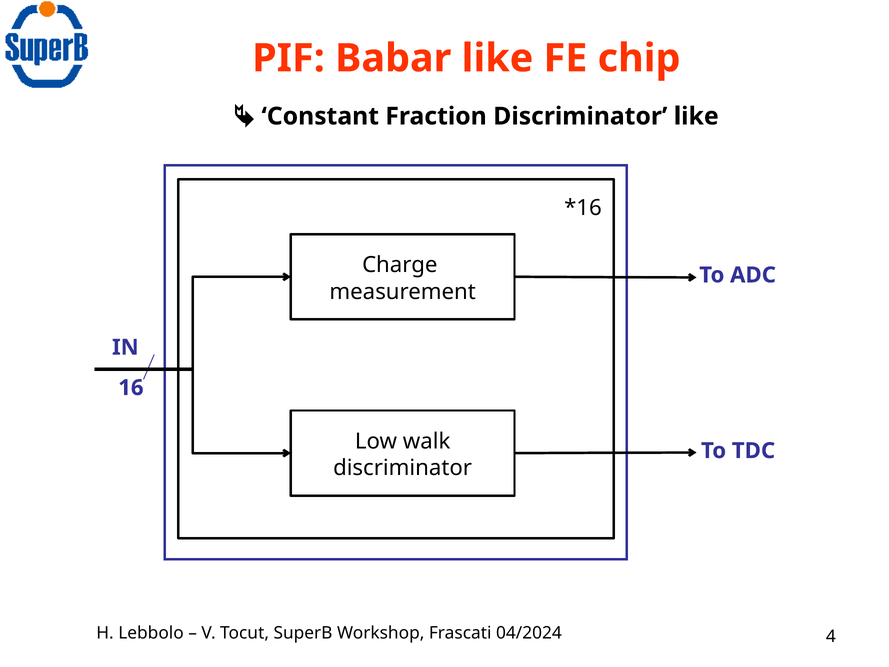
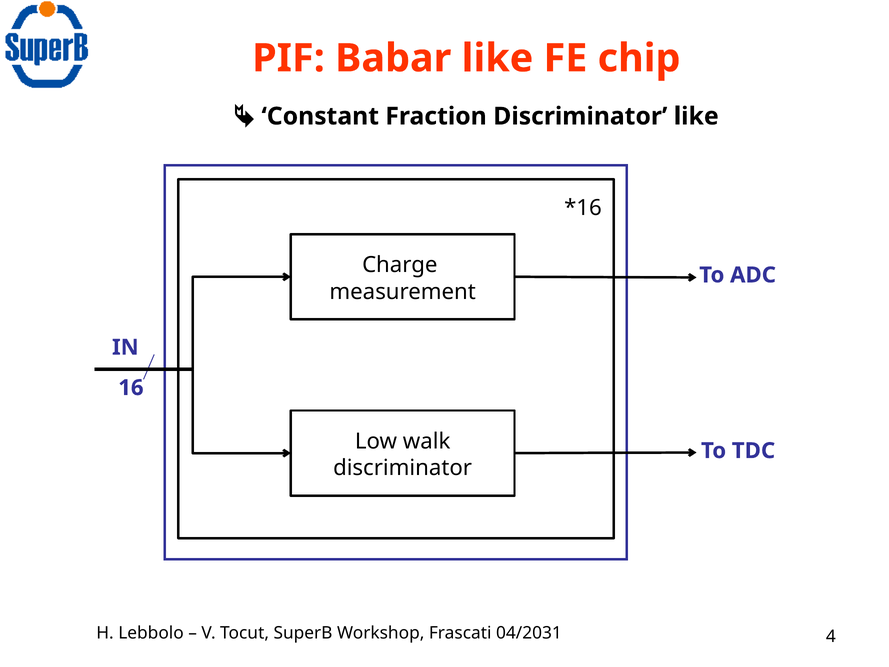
04/2024: 04/2024 -> 04/2031
